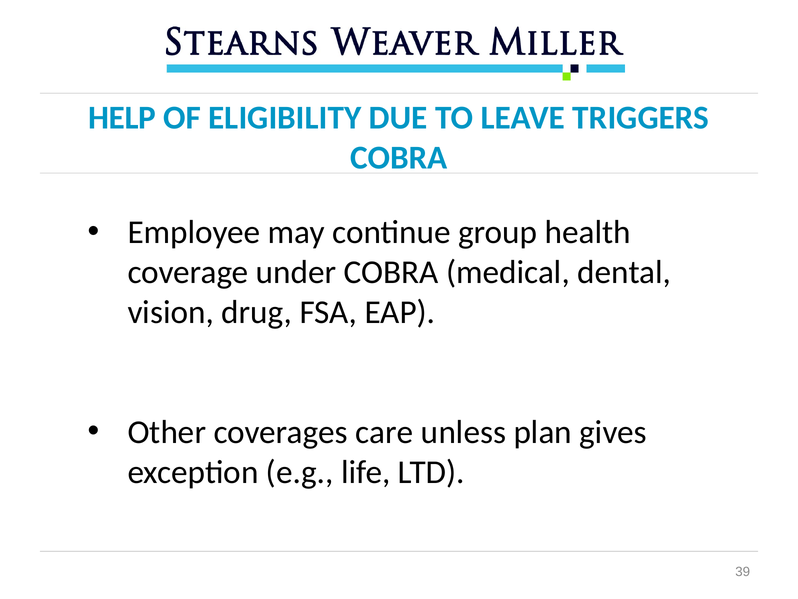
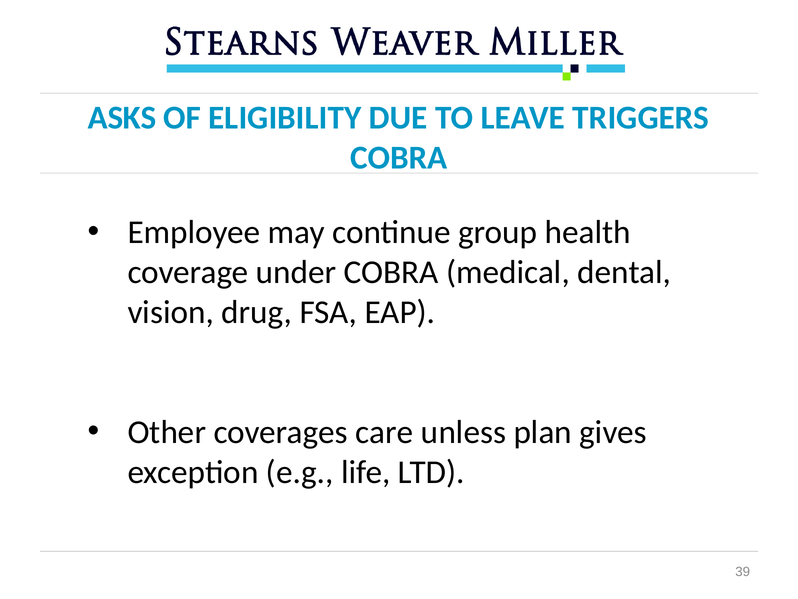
HELP: HELP -> ASKS
